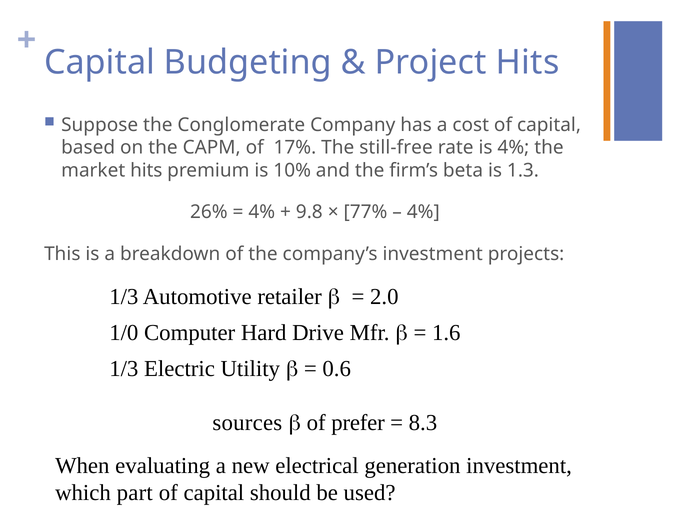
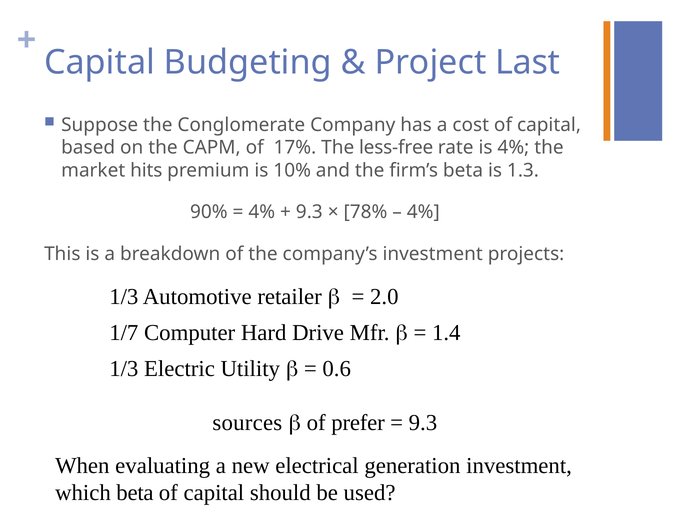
Project Hits: Hits -> Last
still-free: still-free -> less-free
26%: 26% -> 90%
9.8 at (309, 212): 9.8 -> 9.3
77%: 77% -> 78%
1/0: 1/0 -> 1/7
1.6: 1.6 -> 1.4
8.3 at (423, 423): 8.3 -> 9.3
which part: part -> beta
